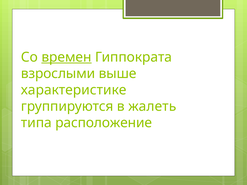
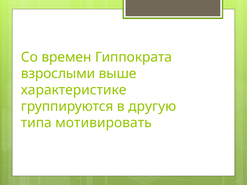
времен underline: present -> none
жалеть: жалеть -> другую
расположение: расположение -> мотивировать
